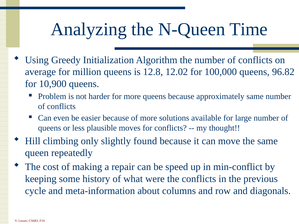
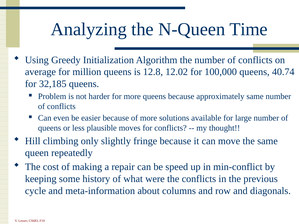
96.82: 96.82 -> 40.74
10,900: 10,900 -> 32,185
found: found -> fringe
